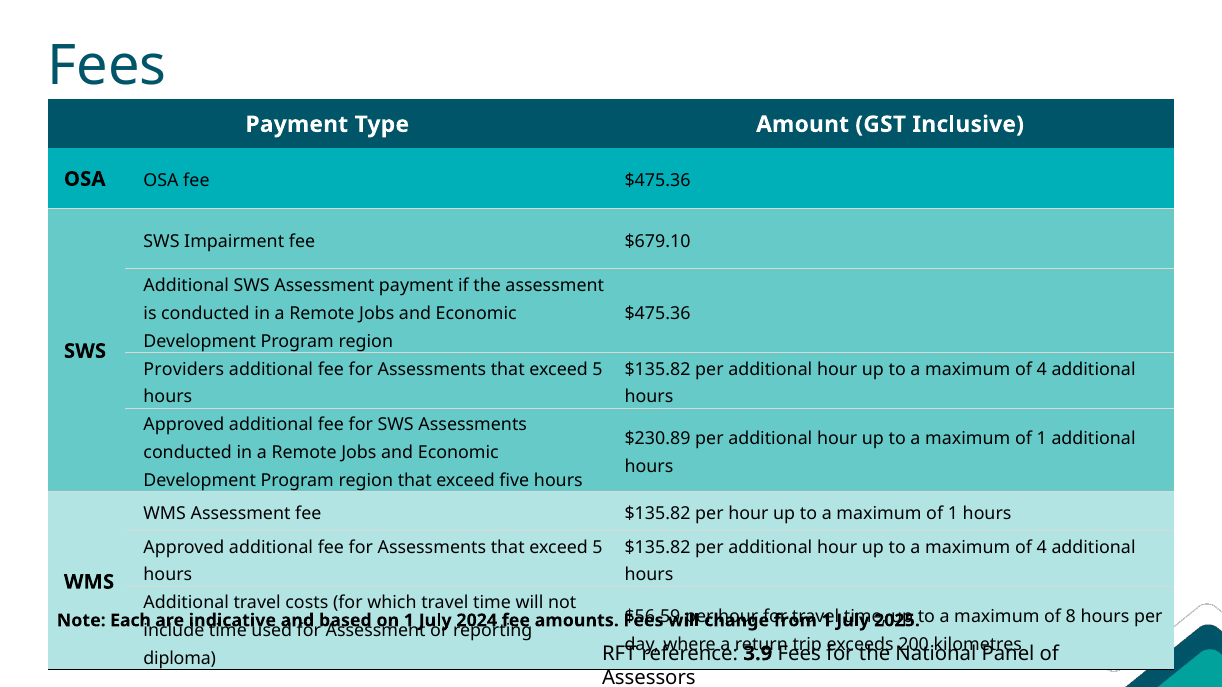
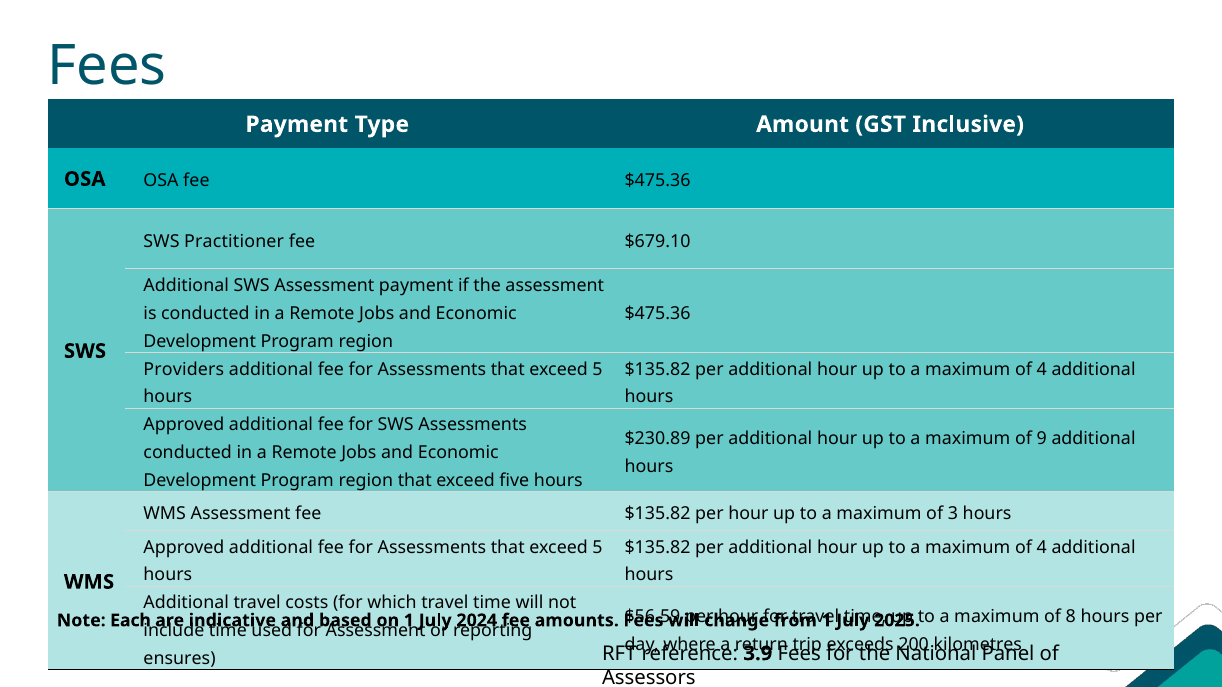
Impairment: Impairment -> Practitioner
1 at (1042, 439): 1 -> 9
1 at (953, 514): 1 -> 3
diploma: diploma -> ensures
